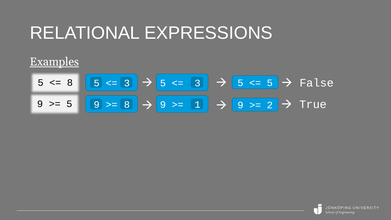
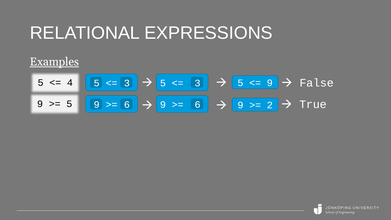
8 at (70, 83): 8 -> 4
5 at (270, 83): 5 -> 9
9 8: 8 -> 6
1 at (198, 105): 1 -> 6
